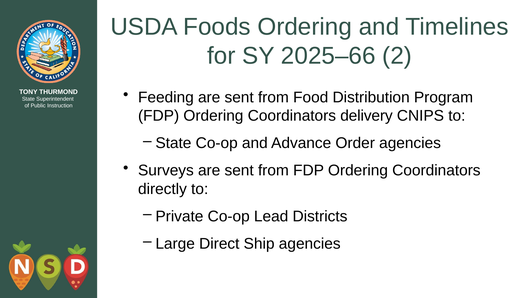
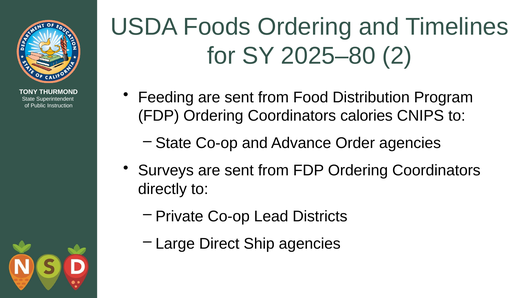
2025–66: 2025–66 -> 2025–80
delivery: delivery -> calories
